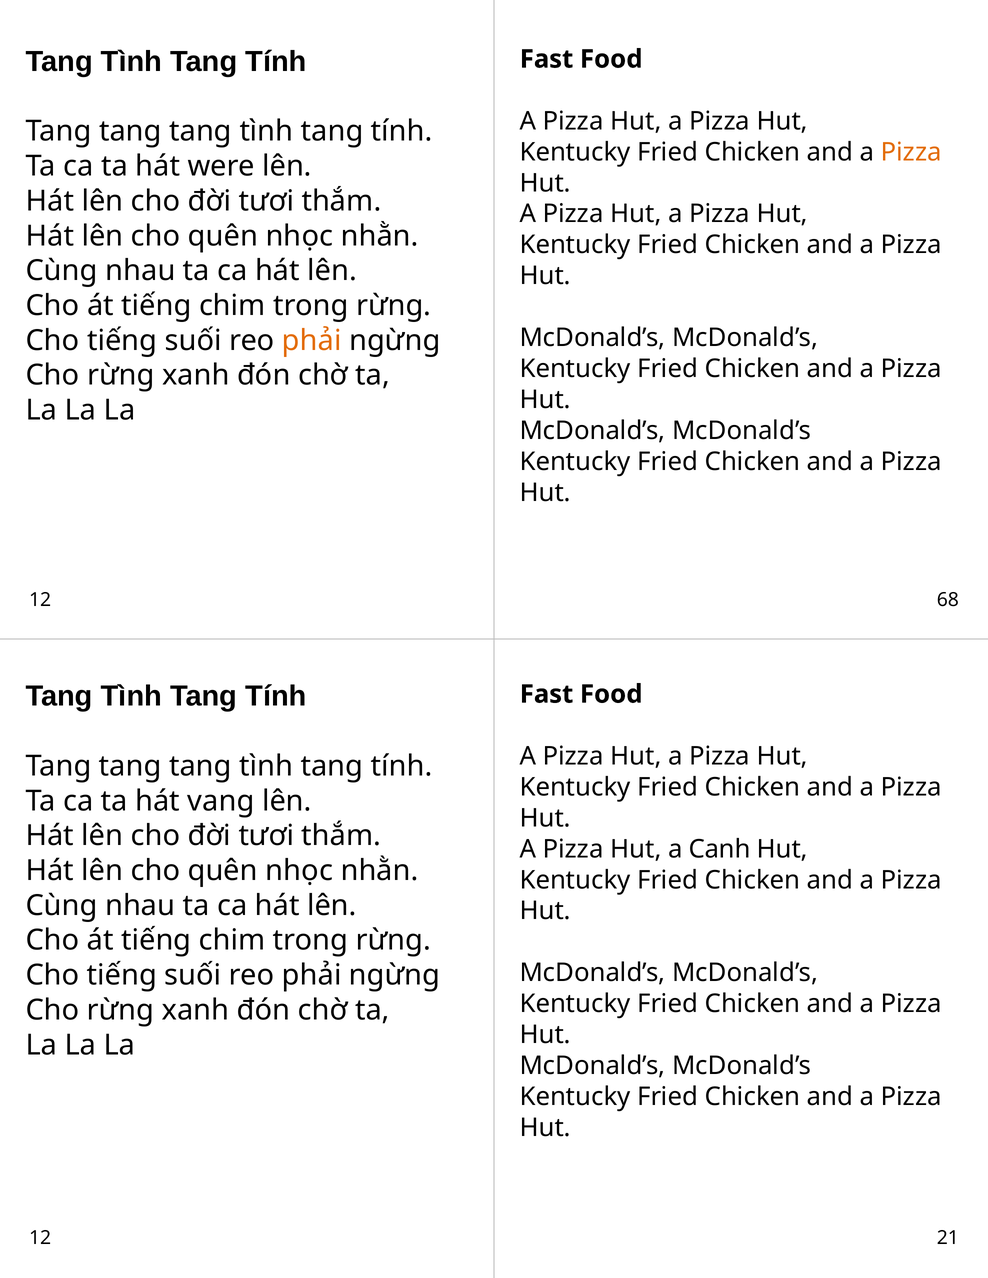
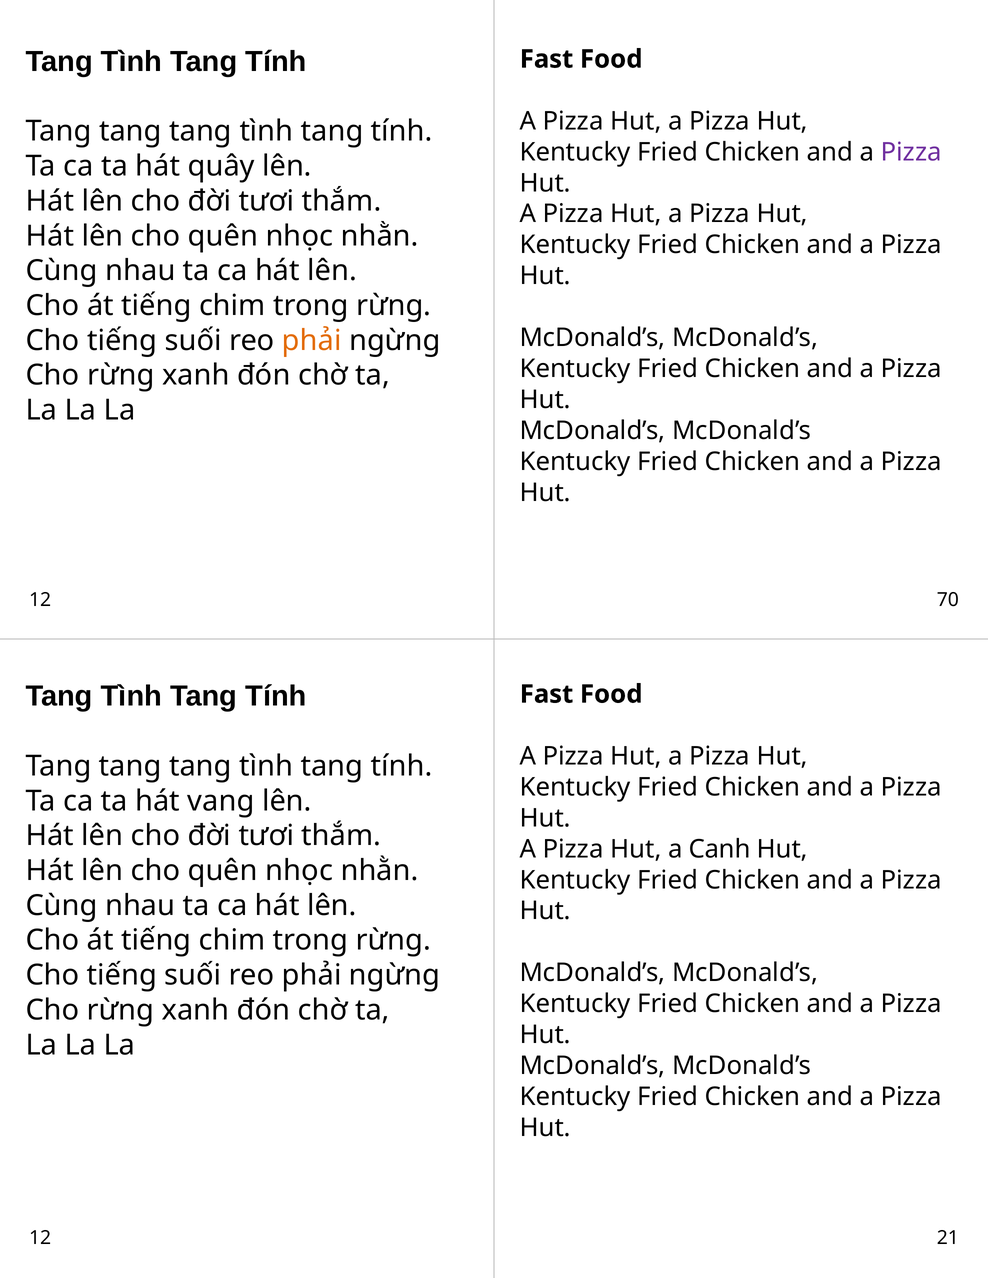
Pizza at (911, 152) colour: orange -> purple
were: were -> quây
68: 68 -> 70
